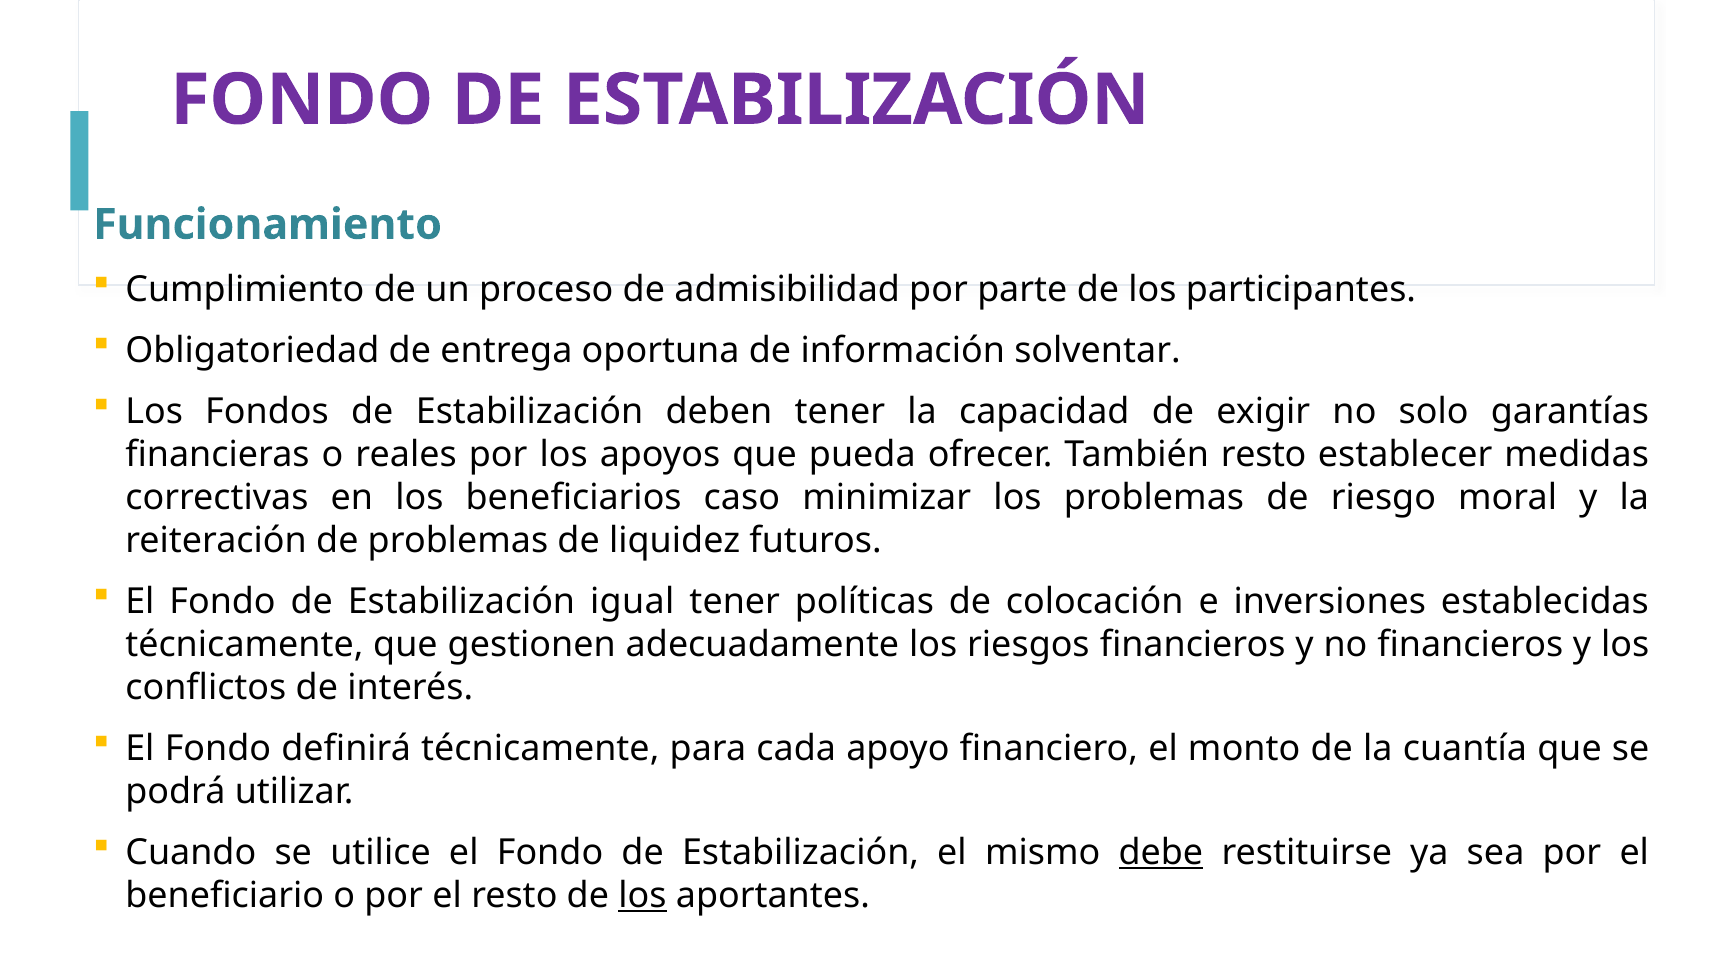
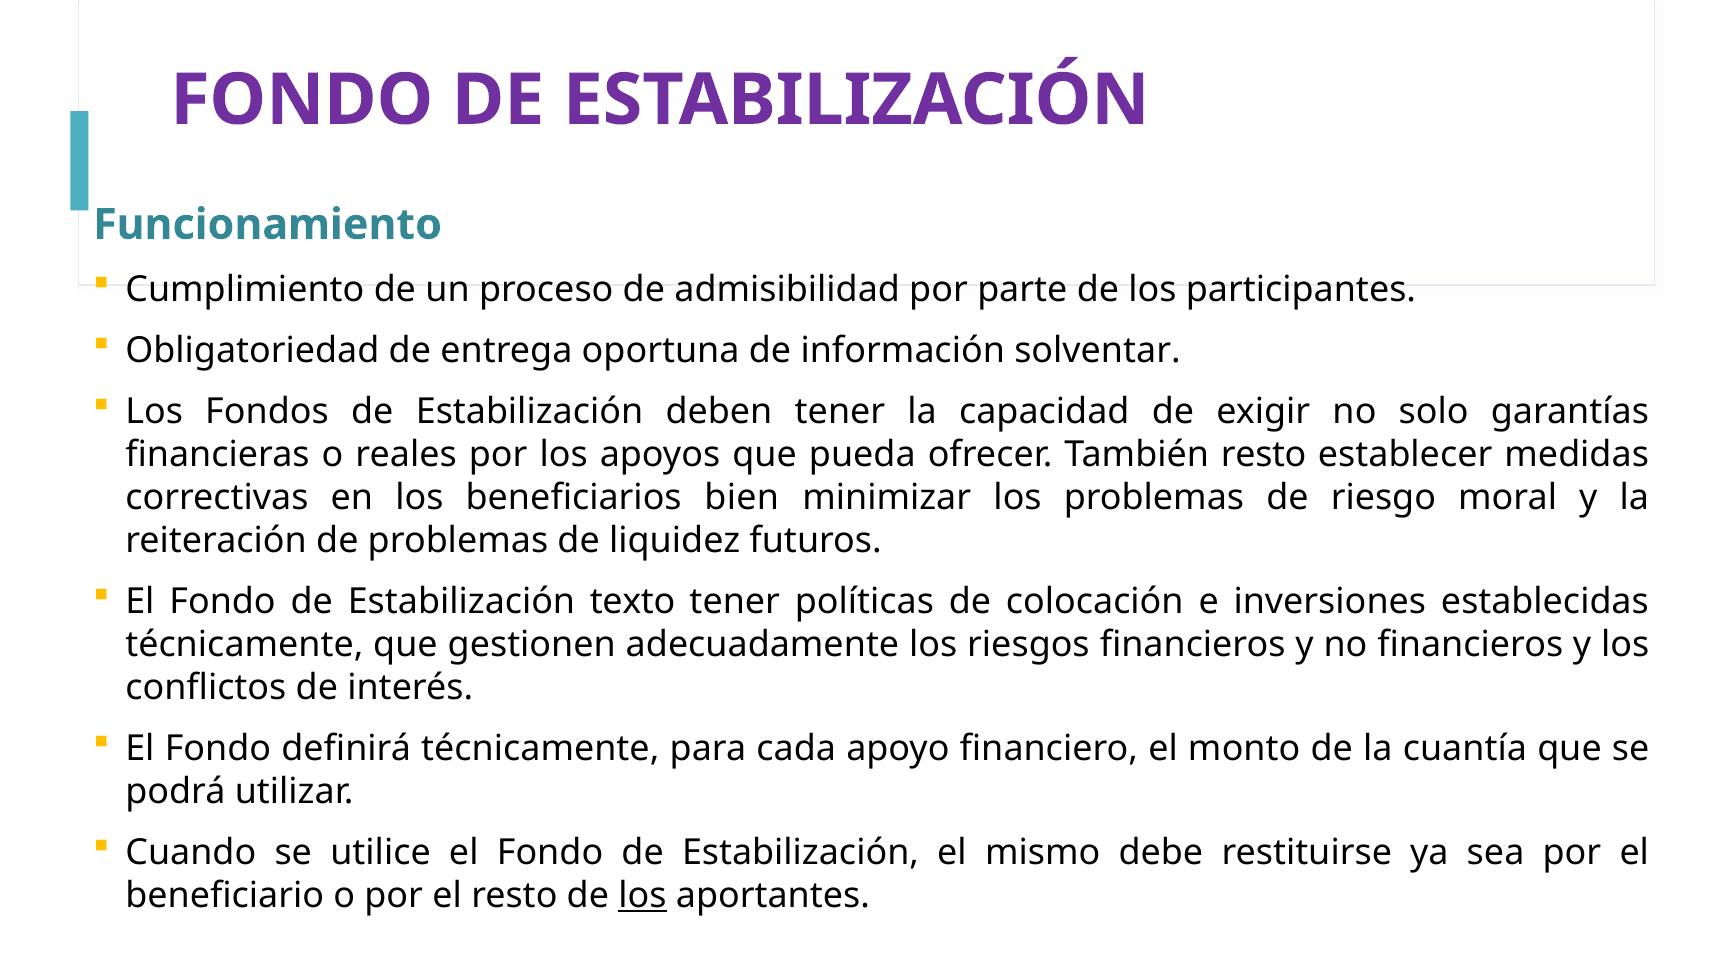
caso: caso -> bien
igual: igual -> texto
debe underline: present -> none
